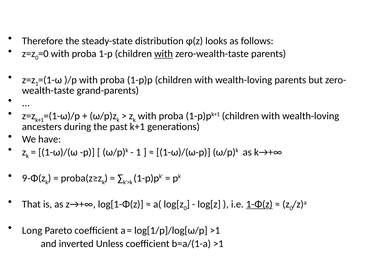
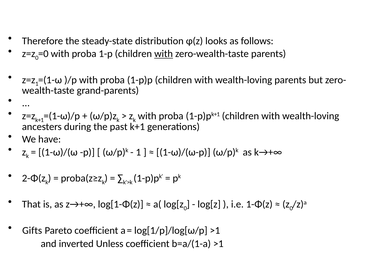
9-Φ(z: 9-Φ(z -> 2-Φ(z
1-Φ(z underline: present -> none
Long: Long -> Gifts
